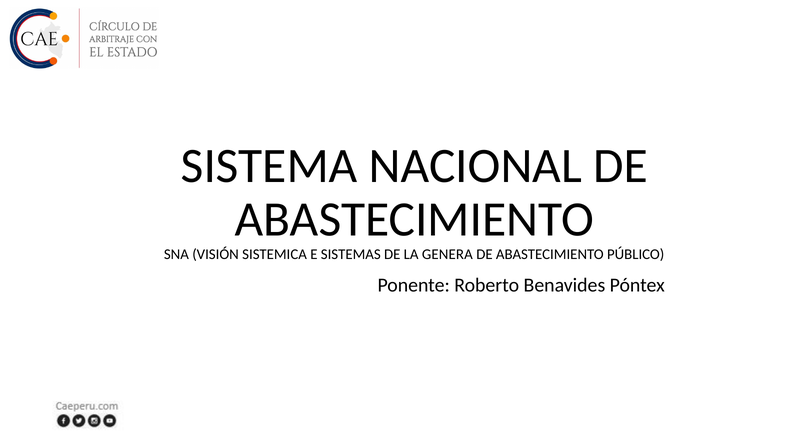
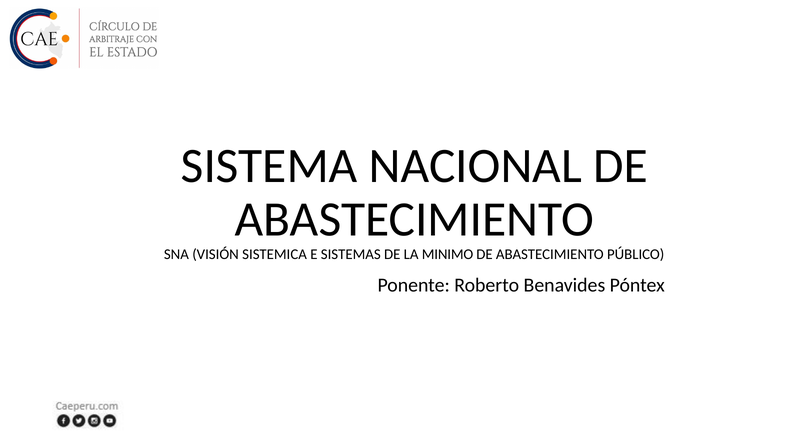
GENERA: GENERA -> MINIMO
